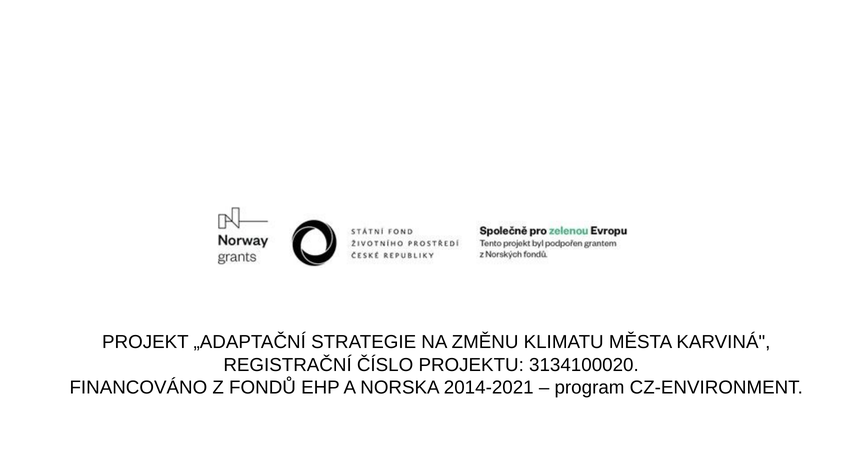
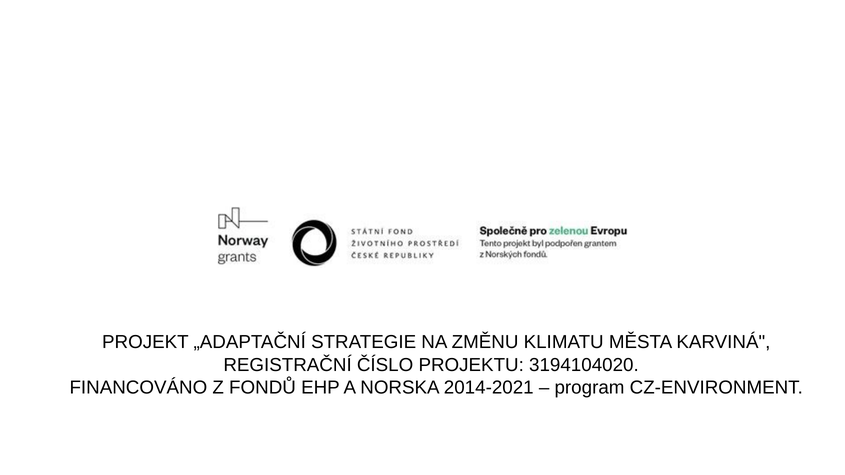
3134100020: 3134100020 -> 3194104020
